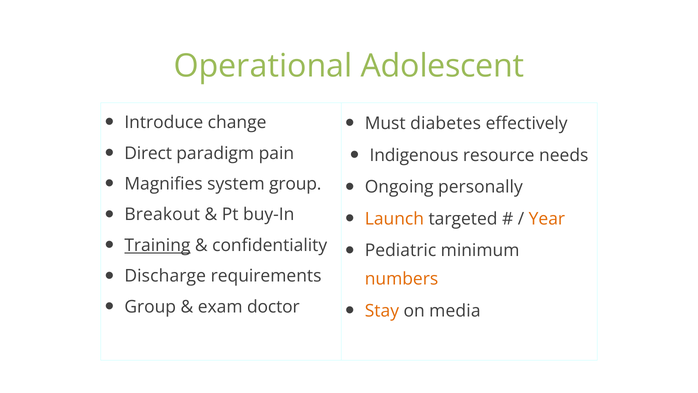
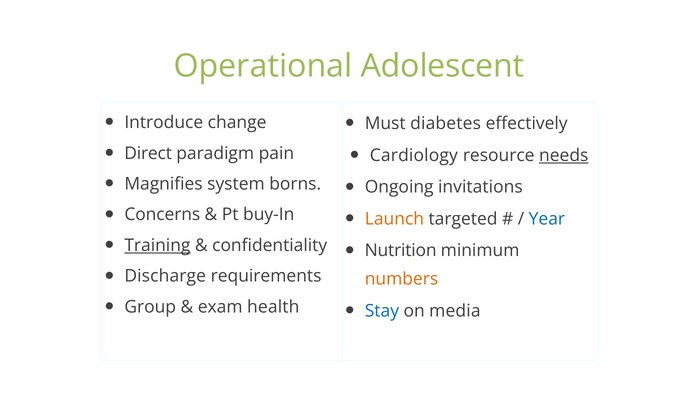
Indigenous: Indigenous -> Cardiology
needs underline: none -> present
system group: group -> borns
personally: personally -> invitations
Breakout: Breakout -> Concerns
Year colour: orange -> blue
Pediatric: Pediatric -> Nutrition
doctor: doctor -> health
Stay colour: orange -> blue
